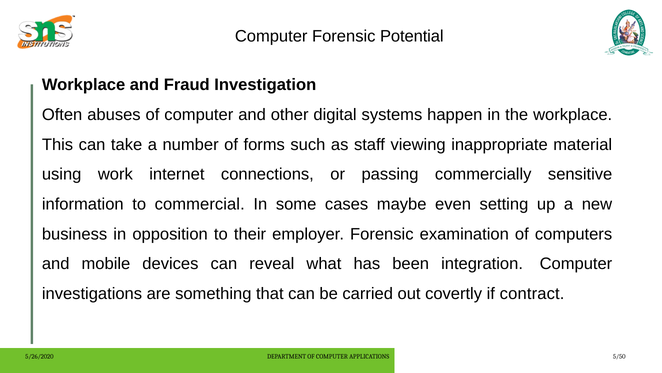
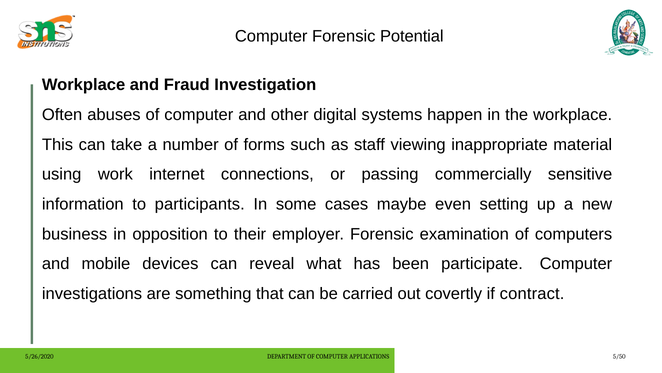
commercial: commercial -> participants
integration: integration -> participate
